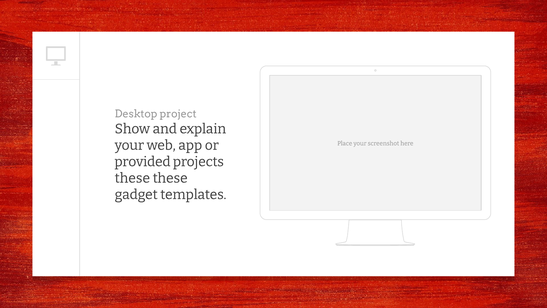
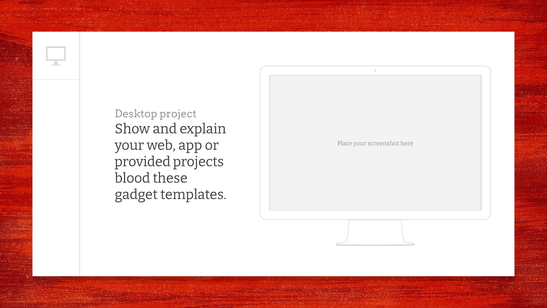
these at (132, 178): these -> blood
